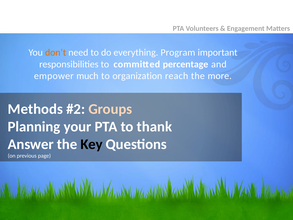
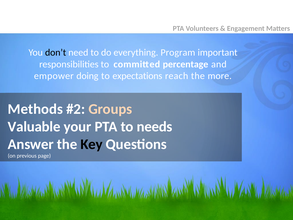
don’t colour: orange -> black
much: much -> doing
organization: organization -> expectations
Planning: Planning -> Valuable
thank: thank -> needs
